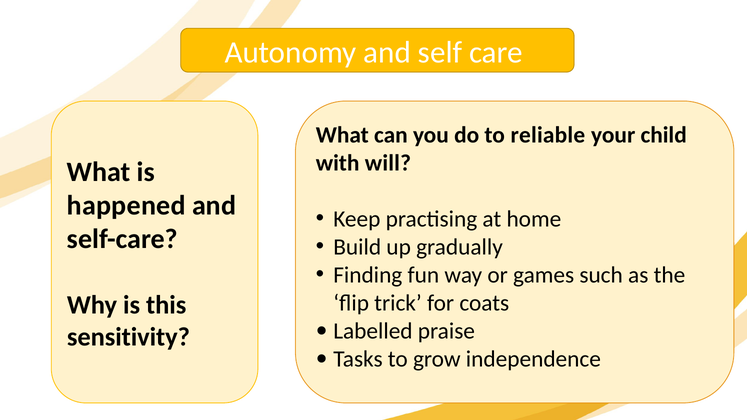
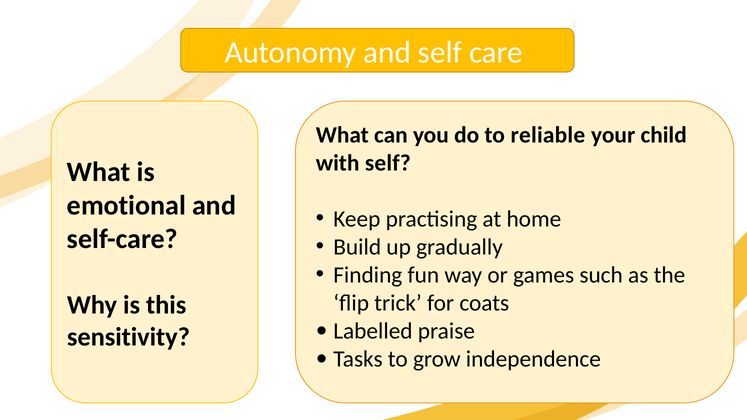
with will: will -> self
happened: happened -> emotional
